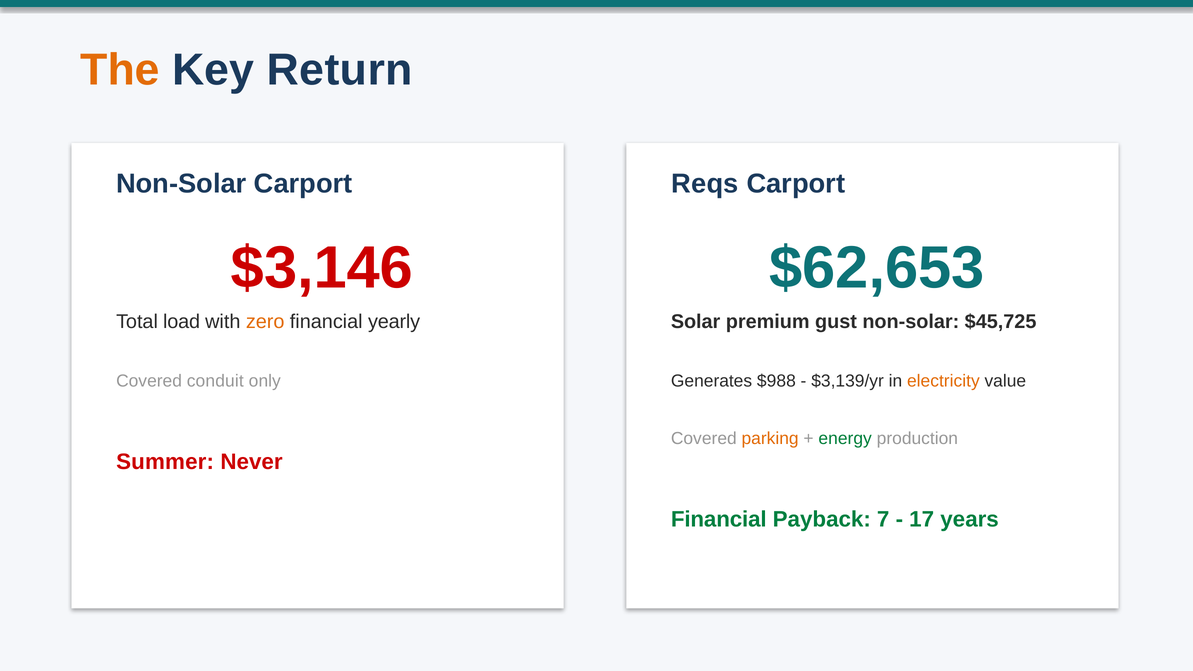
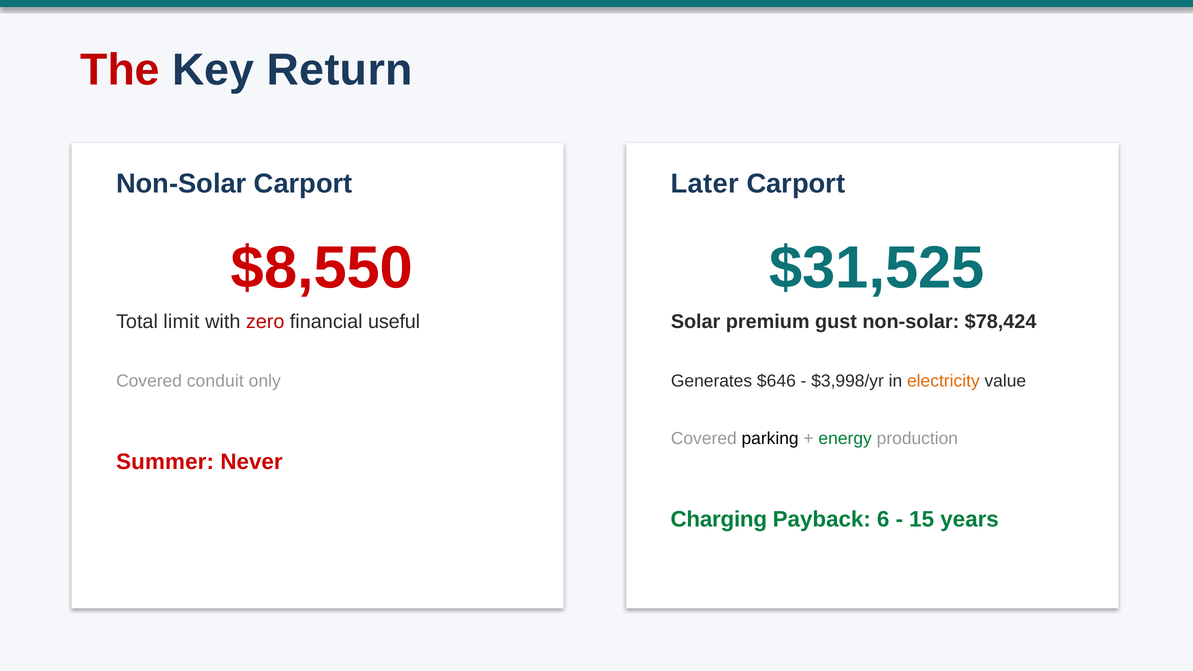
The colour: orange -> red
Reqs: Reqs -> Later
$3,146: $3,146 -> $8,550
$62,653: $62,653 -> $31,525
load: load -> limit
zero colour: orange -> red
yearly: yearly -> useful
$45,725: $45,725 -> $78,424
$988: $988 -> $646
$3,139/yr: $3,139/yr -> $3,998/yr
parking colour: orange -> black
Financial at (719, 519): Financial -> Charging
7: 7 -> 6
17: 17 -> 15
